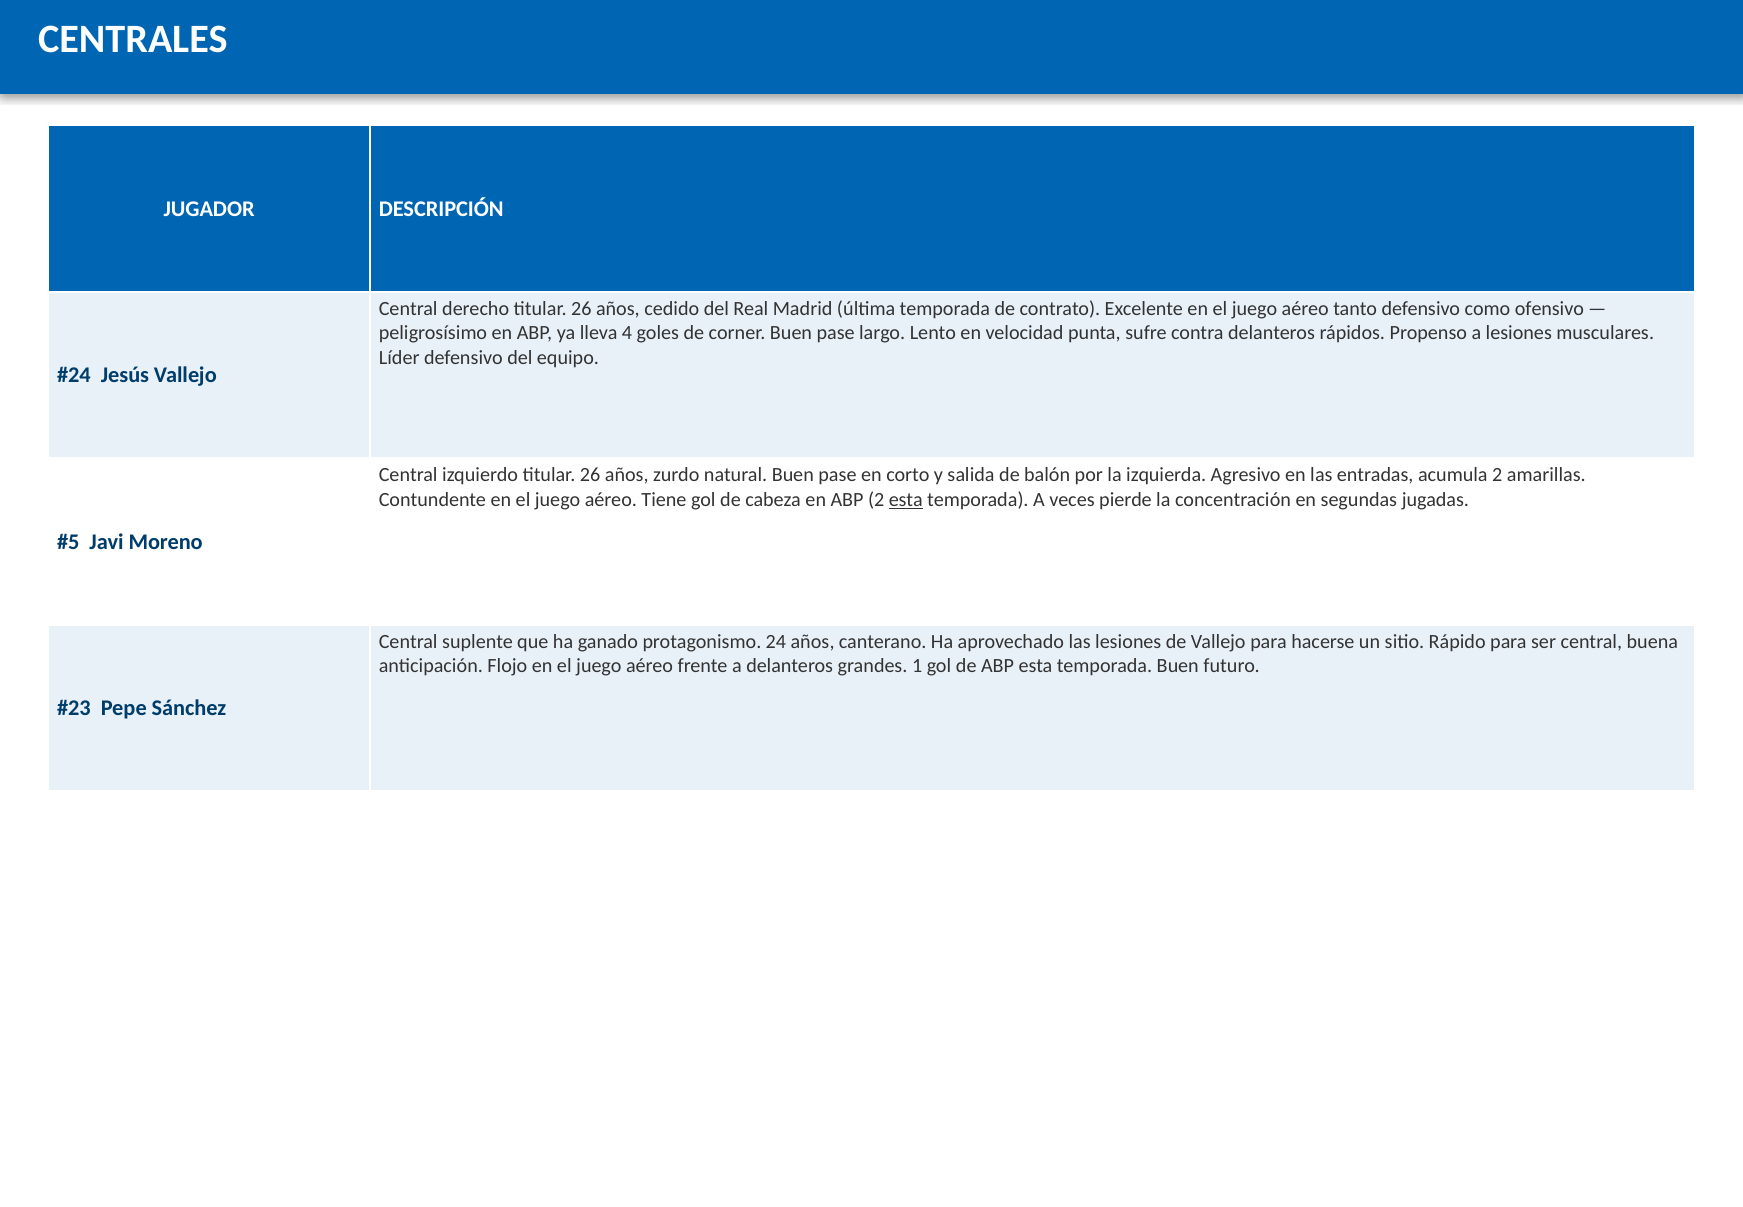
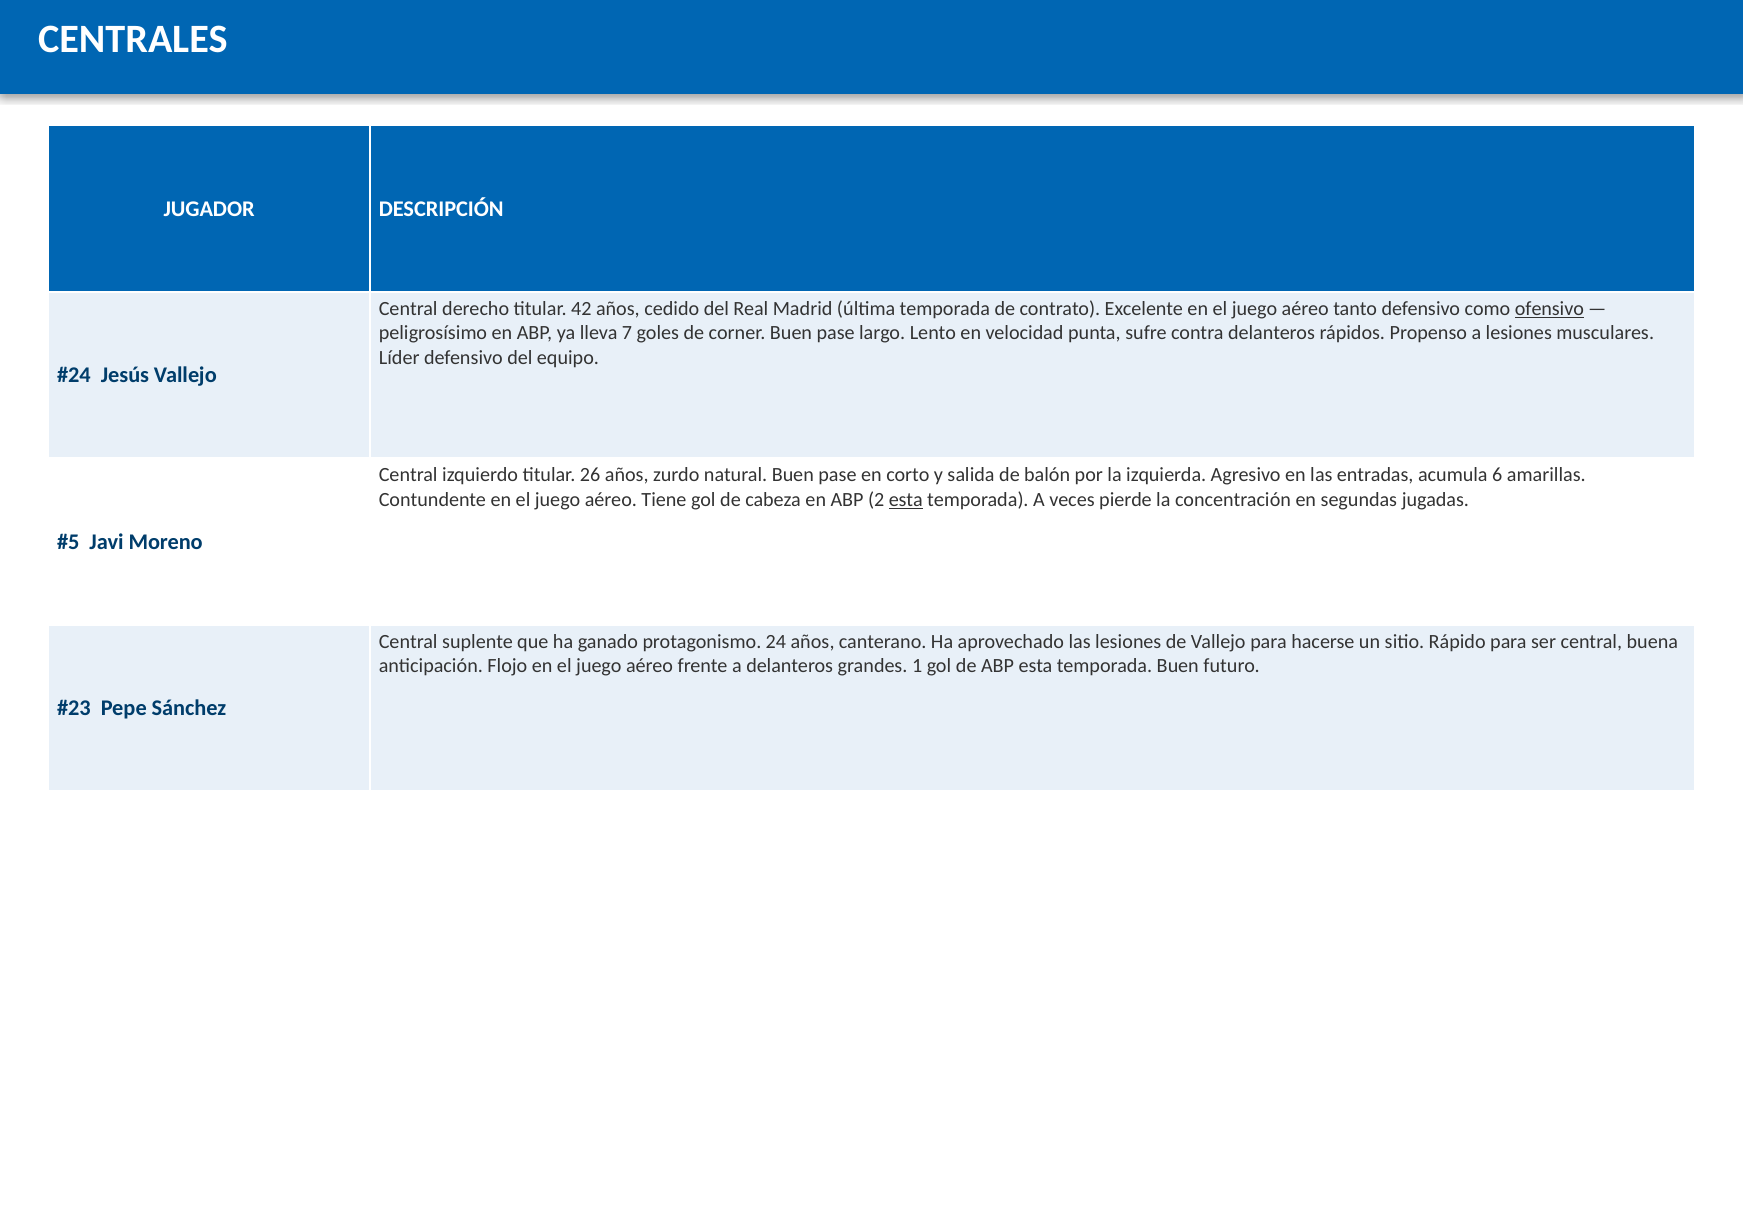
derecho titular 26: 26 -> 42
ofensivo underline: none -> present
4: 4 -> 7
acumula 2: 2 -> 6
